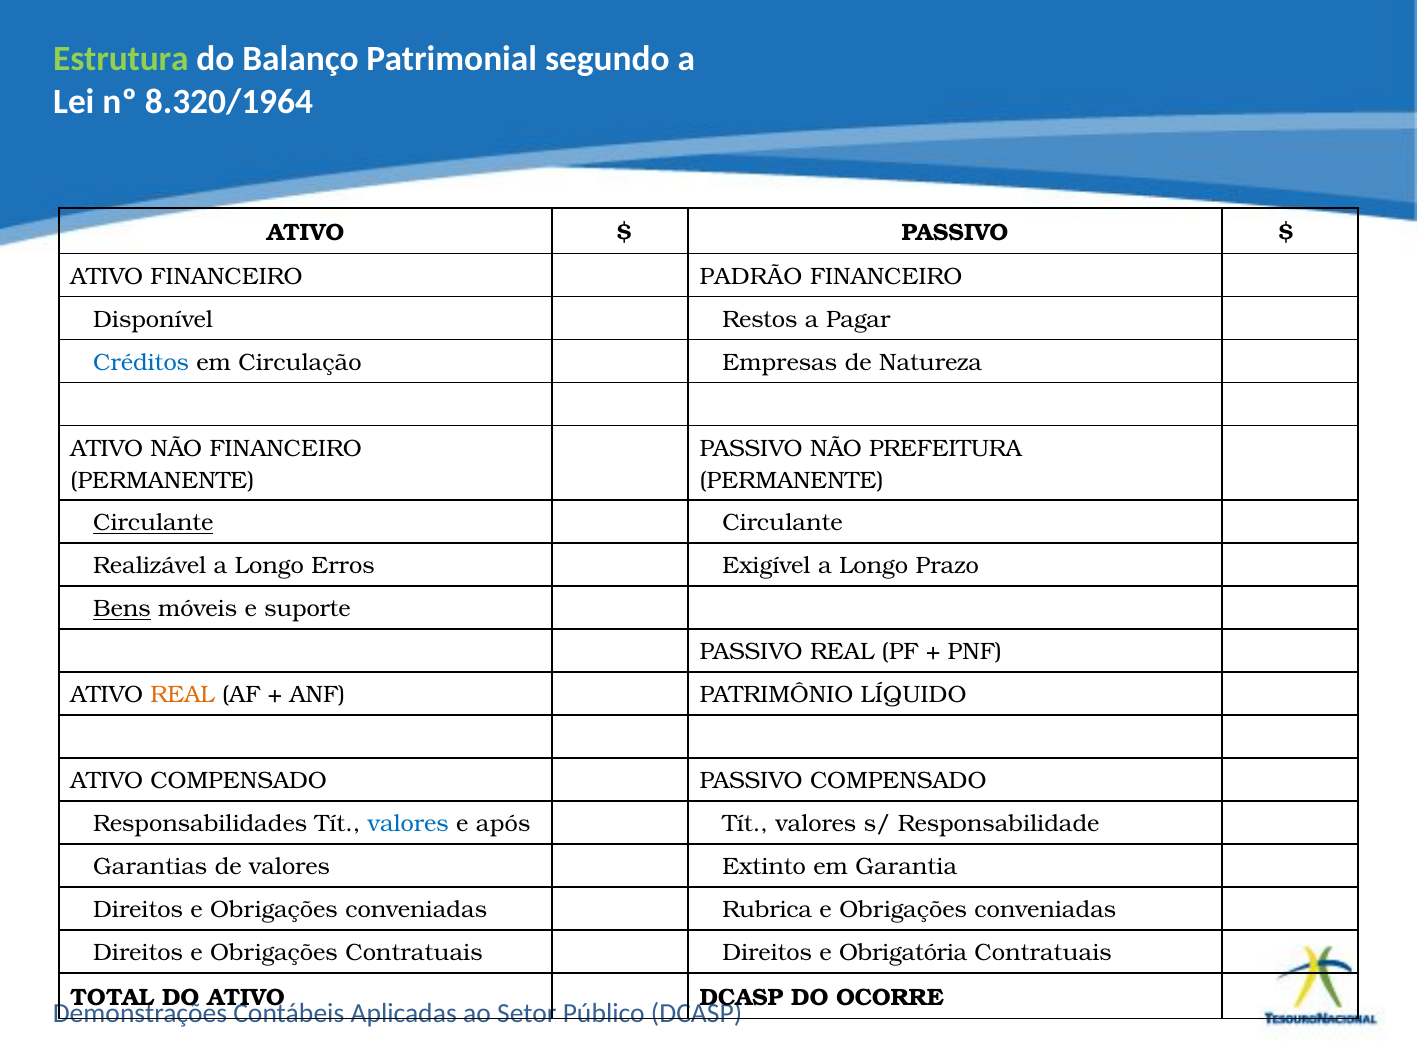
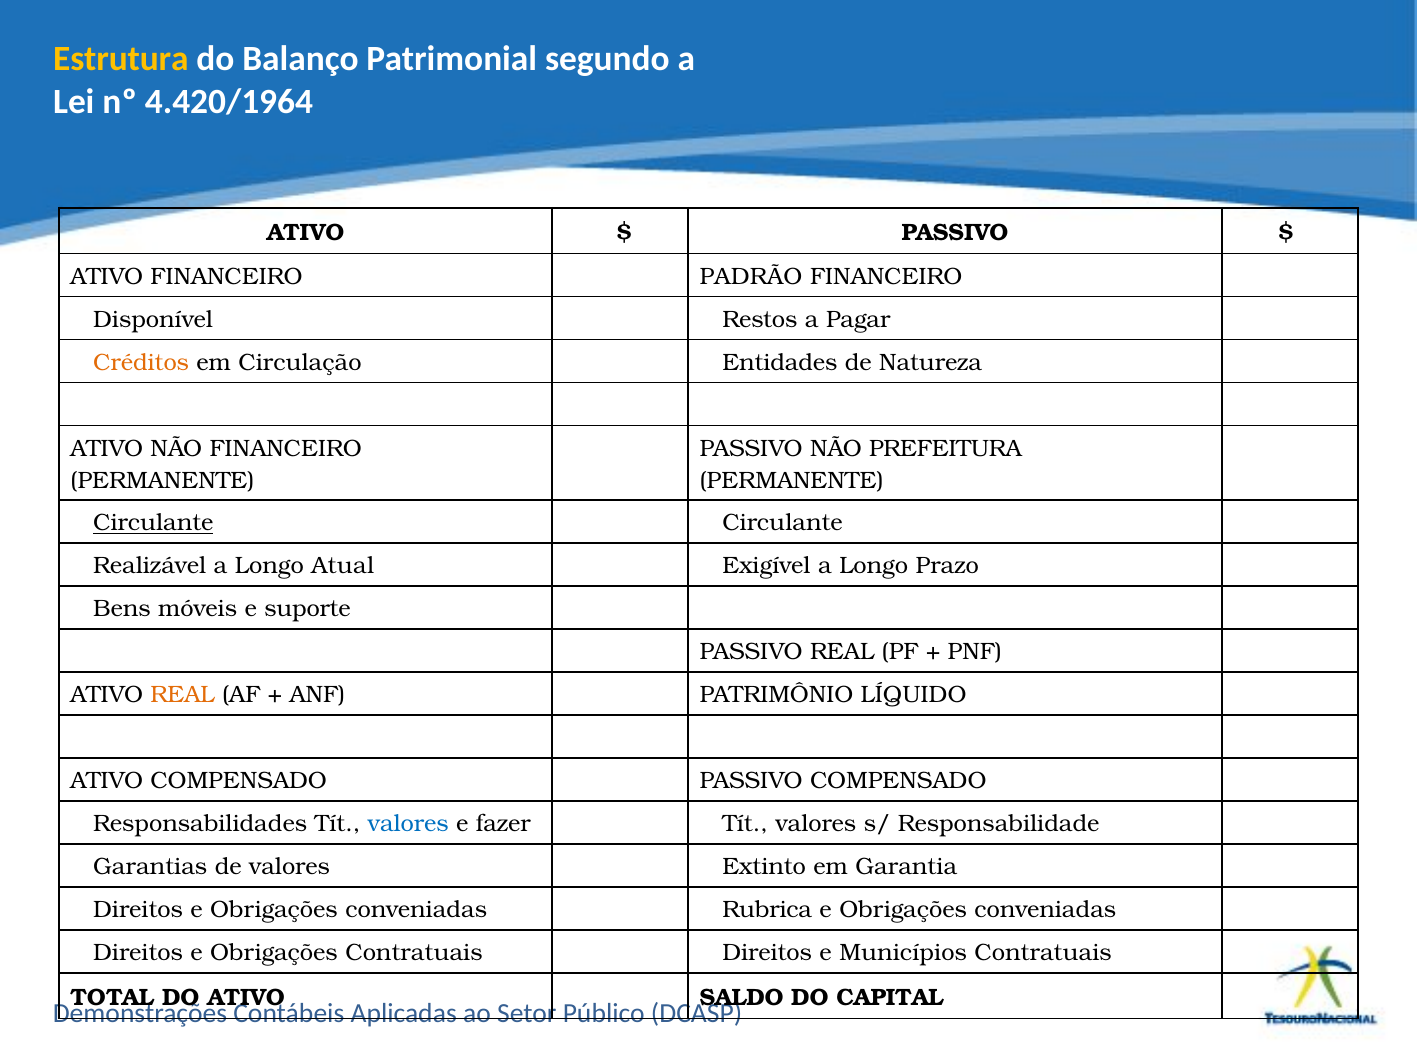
Estrutura colour: light green -> yellow
8.320/1964: 8.320/1964 -> 4.420/1964
Créditos colour: blue -> orange
Empresas: Empresas -> Entidades
Erros: Erros -> Atual
Bens underline: present -> none
após: após -> fazer
Obrigatória: Obrigatória -> Municípios
ATIVO DCASP: DCASP -> SALDO
OCORRE: OCORRE -> CAPITAL
